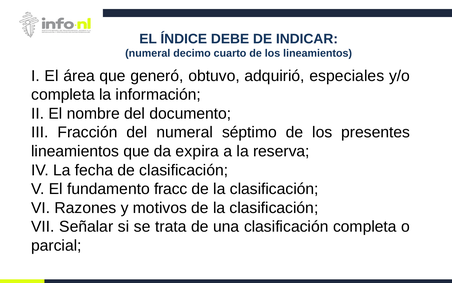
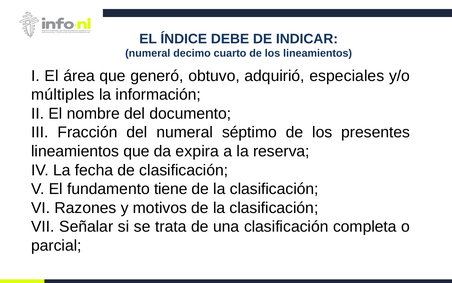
completa at (63, 95): completa -> múltiples
fracc: fracc -> tiene
